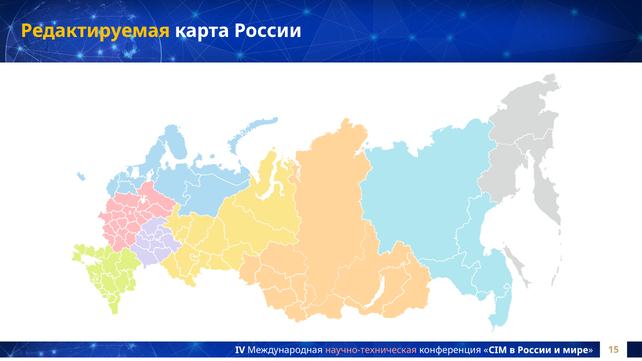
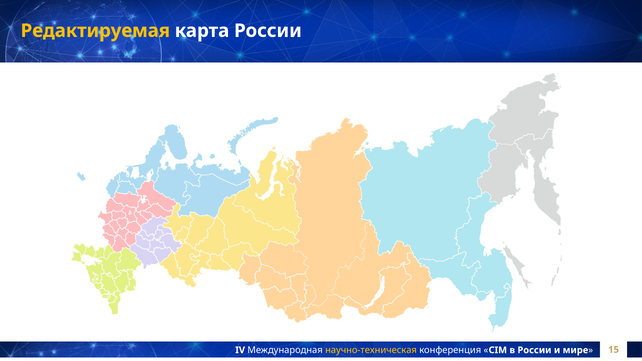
научно-техническая colour: pink -> yellow
